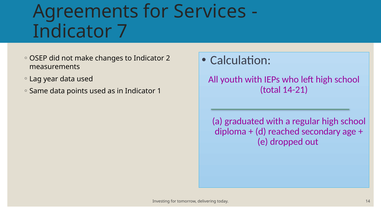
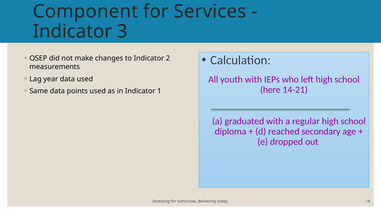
Agreements: Agreements -> Component
7: 7 -> 3
total: total -> here
